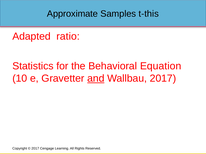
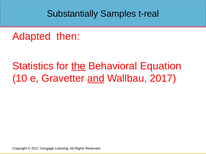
Approximate: Approximate -> Substantially
t-this: t-this -> t-real
ratio: ratio -> then
the underline: none -> present
